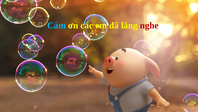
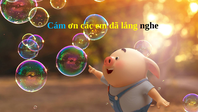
nghe colour: red -> black
